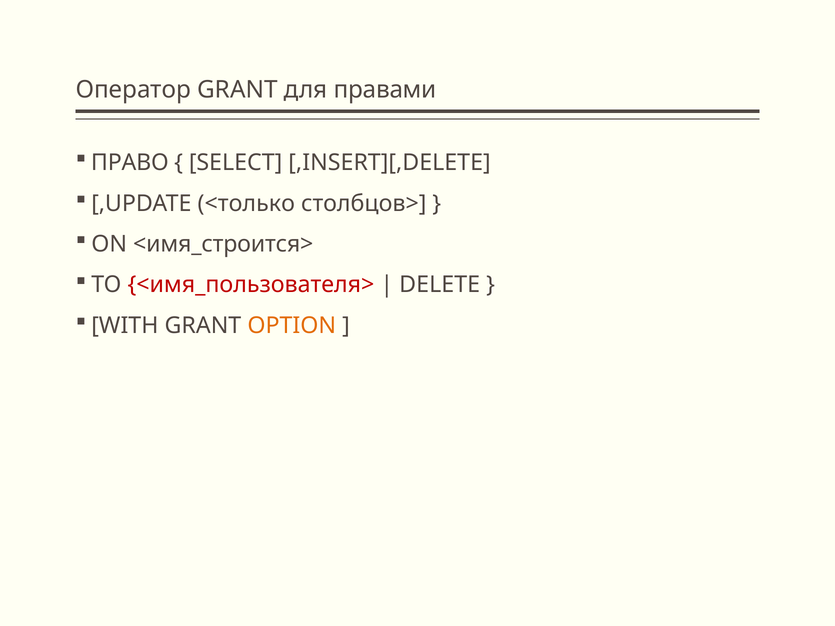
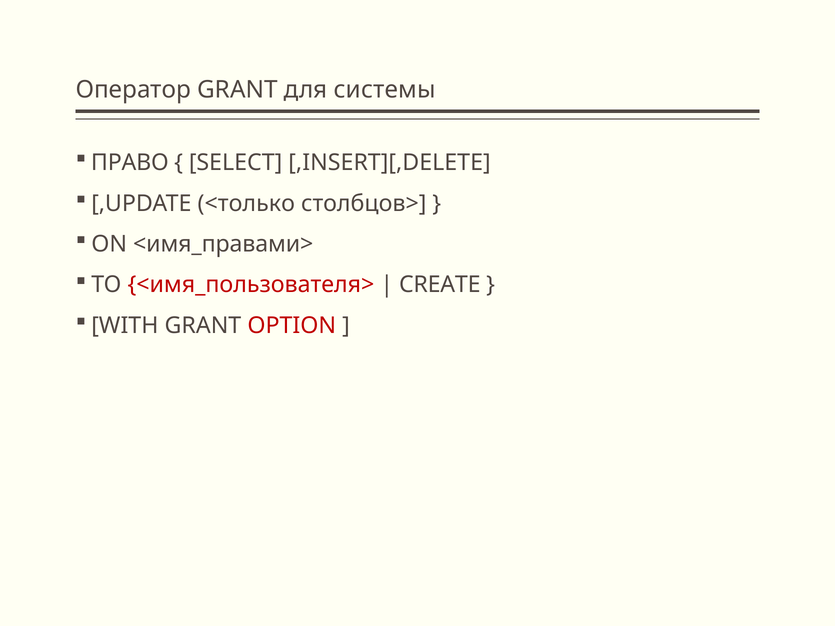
правами: правами -> системы
<имя_строится>: <имя_строится> -> <имя_правами>
DELETE: DELETE -> CREATE
OPTION colour: orange -> red
